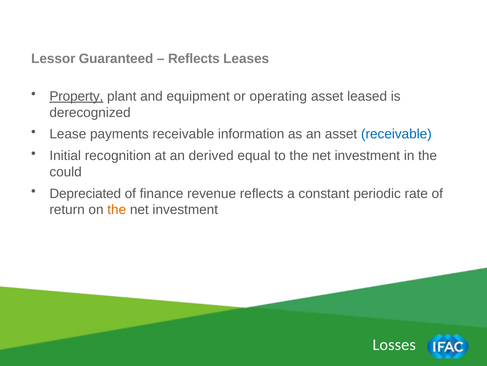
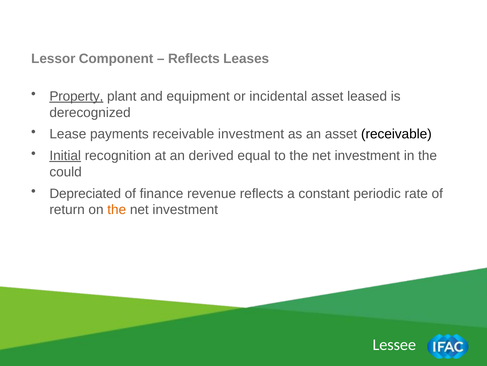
Guaranteed: Guaranteed -> Component
operating: operating -> incidental
receivable information: information -> investment
receivable at (396, 134) colour: blue -> black
Initial underline: none -> present
Losses: Losses -> Lessee
